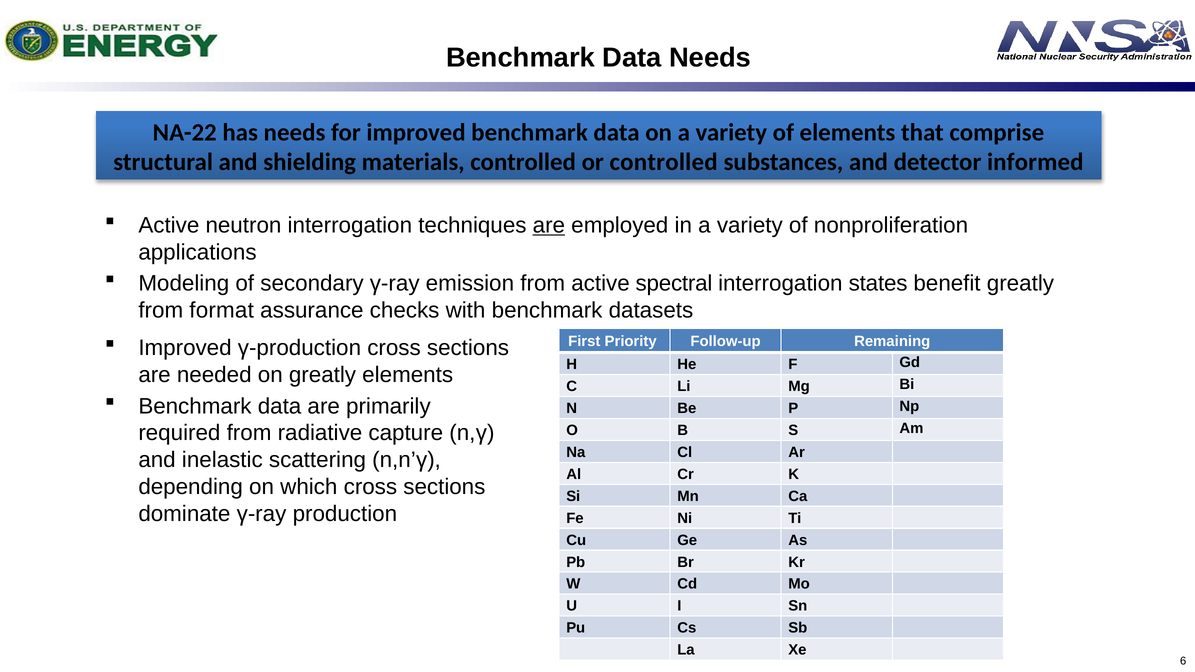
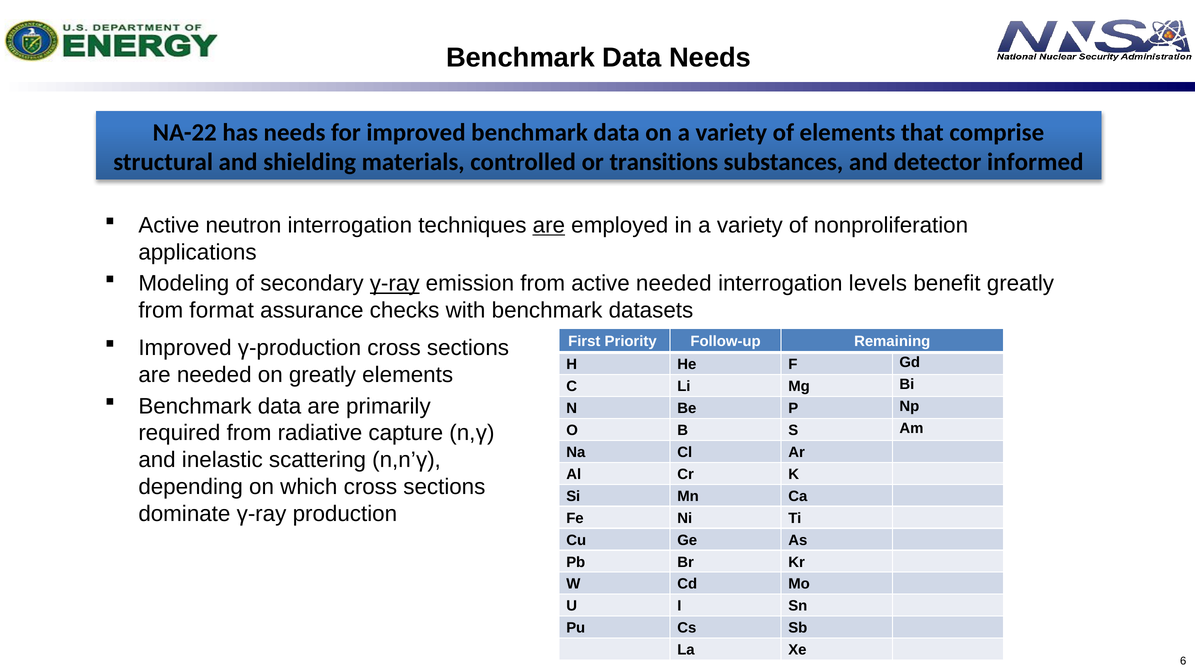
or controlled: controlled -> transitions
γ-ray at (395, 284) underline: none -> present
active spectral: spectral -> needed
states: states -> levels
